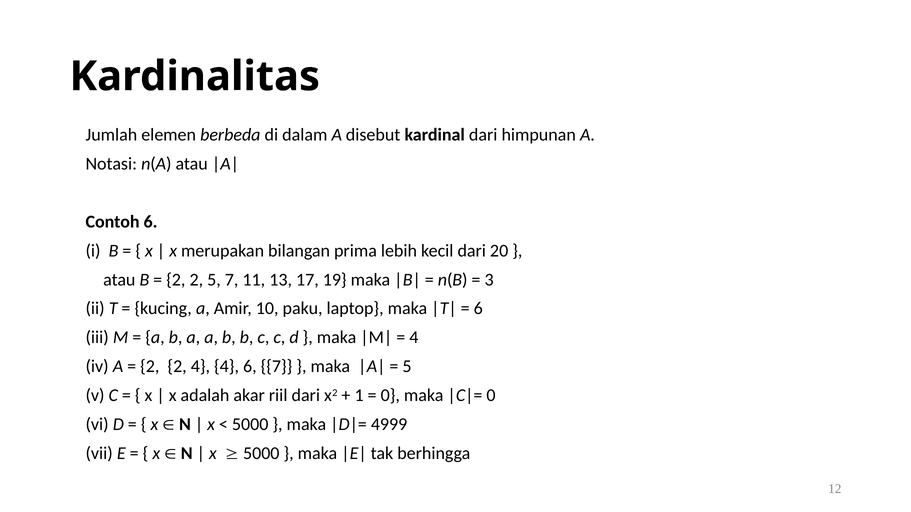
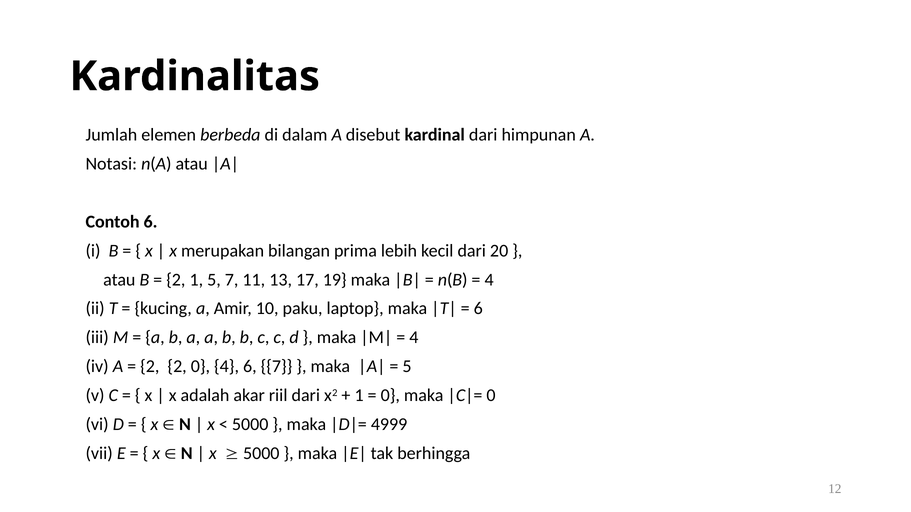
2 at (196, 280): 2 -> 1
3 at (489, 280): 3 -> 4
2 4: 4 -> 0
